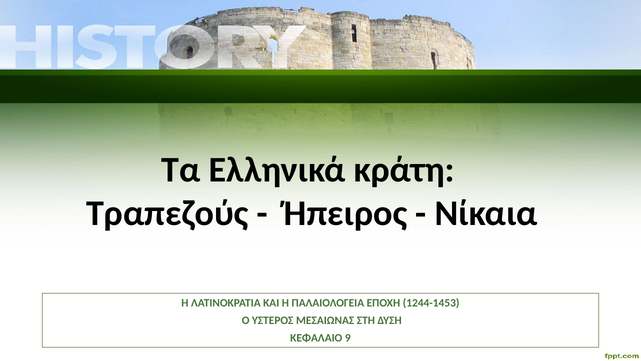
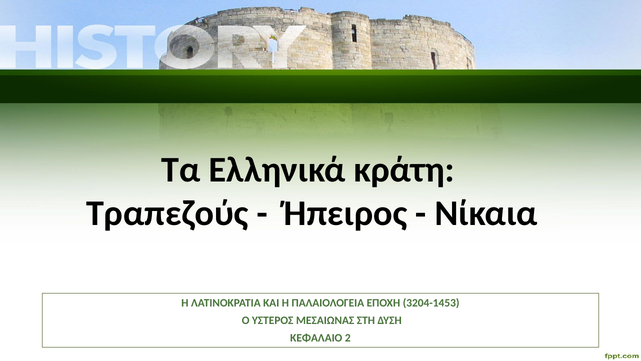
1244-1453: 1244-1453 -> 3204-1453
9: 9 -> 2
